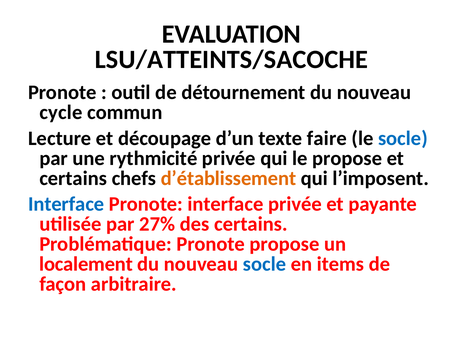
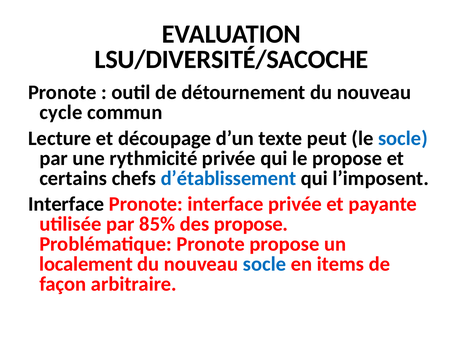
LSU/ATTEINTS/SACOCHE: LSU/ATTEINTS/SACOCHE -> LSU/DIVERSITÉ/SACOCHE
faire: faire -> peut
d’établissement colour: orange -> blue
Interface at (66, 204) colour: blue -> black
27%: 27% -> 85%
des certains: certains -> propose
